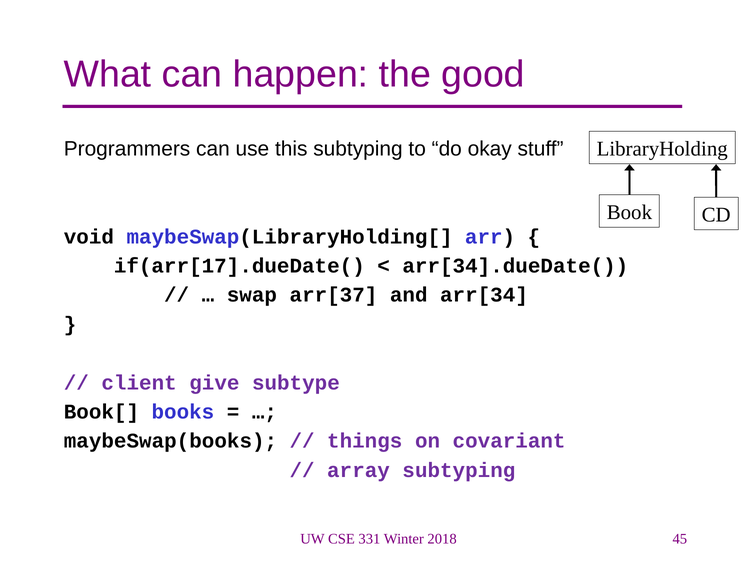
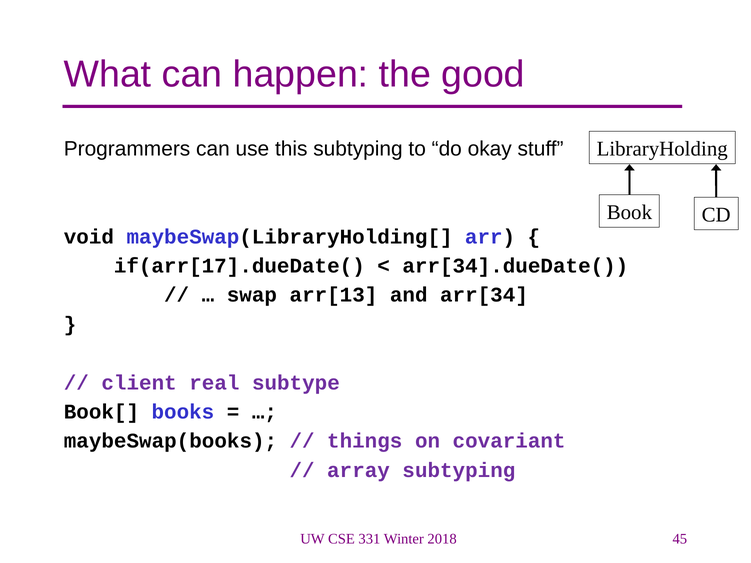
arr[37: arr[37 -> arr[13
give: give -> real
